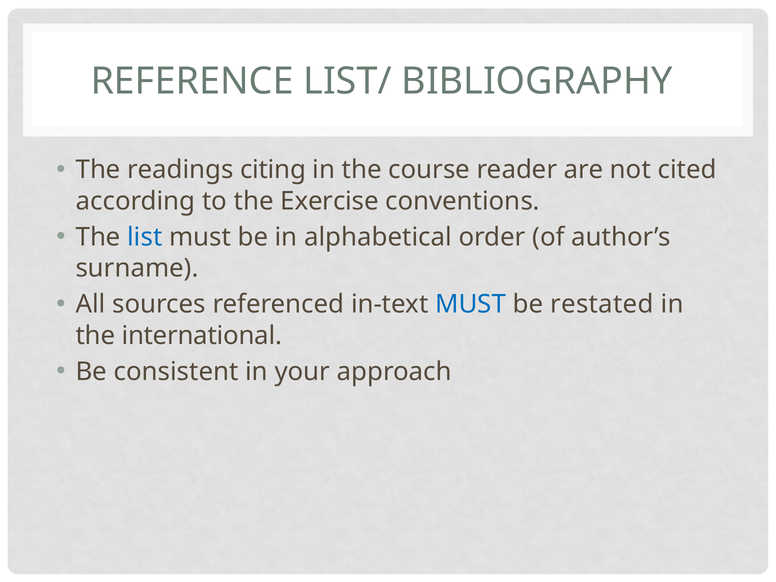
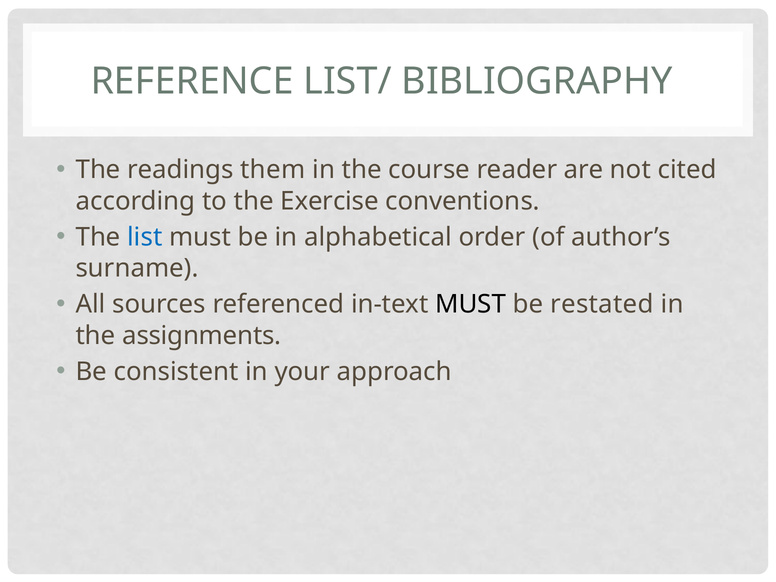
citing: citing -> them
MUST at (471, 304) colour: blue -> black
international: international -> assignments
